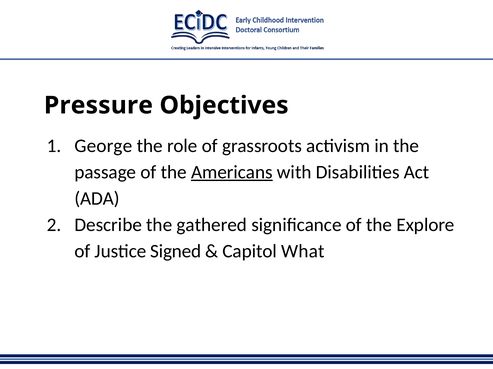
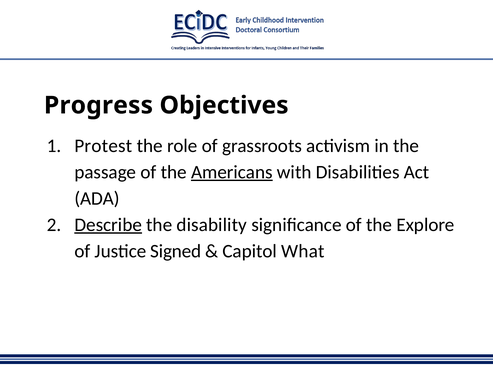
Pressure: Pressure -> Progress
George: George -> Protest
Describe underline: none -> present
gathered: gathered -> disability
